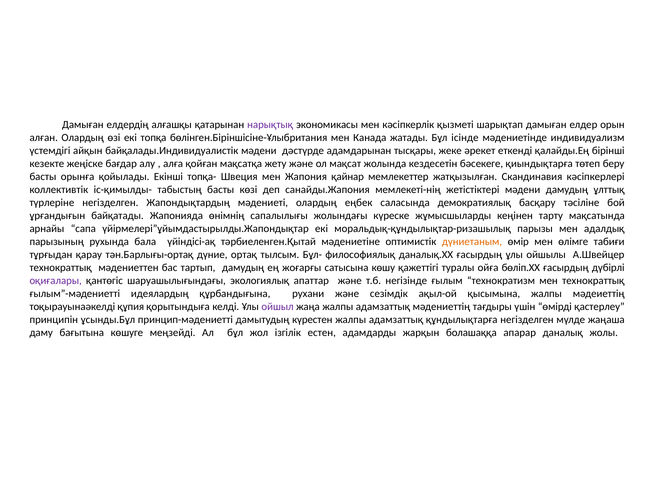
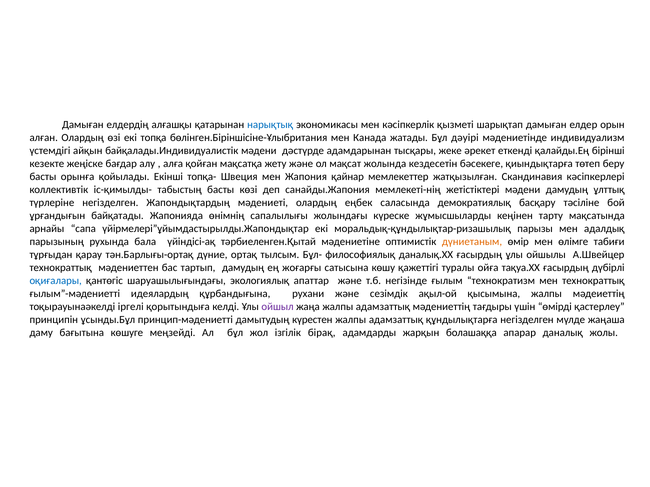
нарықтық colour: purple -> blue
ісінде: ісінде -> дәуірі
бөліп.ХХ: бөліп.ХХ -> тақуа.ХХ
оқиғалары colour: purple -> blue
құпия: құпия -> iргелi
естен: естен -> бірақ
